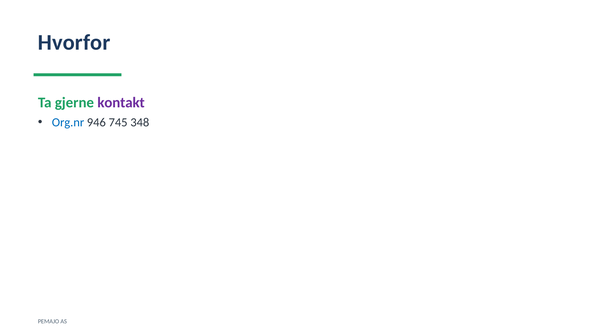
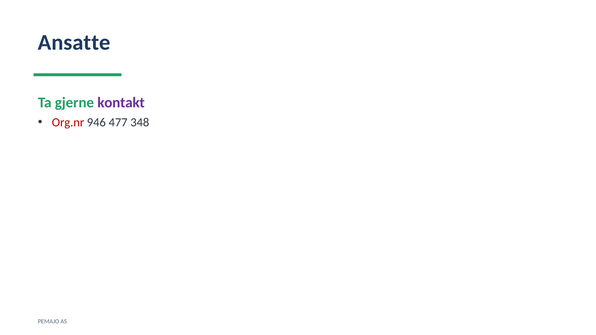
Hvorfor: Hvorfor -> Ansatte
Org.nr colour: blue -> red
745: 745 -> 477
